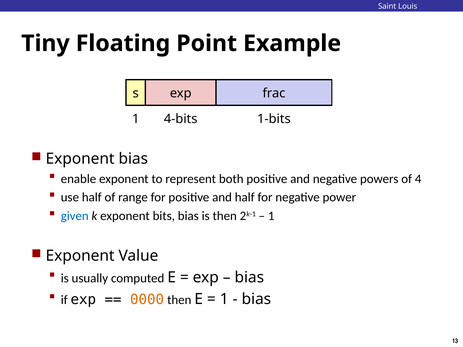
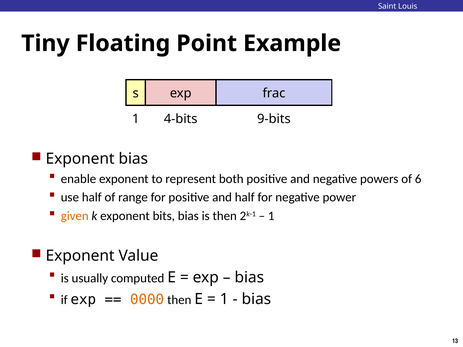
1-bits: 1-bits -> 9-bits
4: 4 -> 6
given colour: blue -> orange
